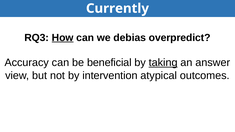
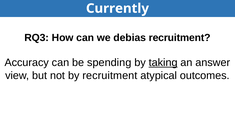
How underline: present -> none
debias overpredict: overpredict -> recruitment
beneficial: beneficial -> spending
by intervention: intervention -> recruitment
